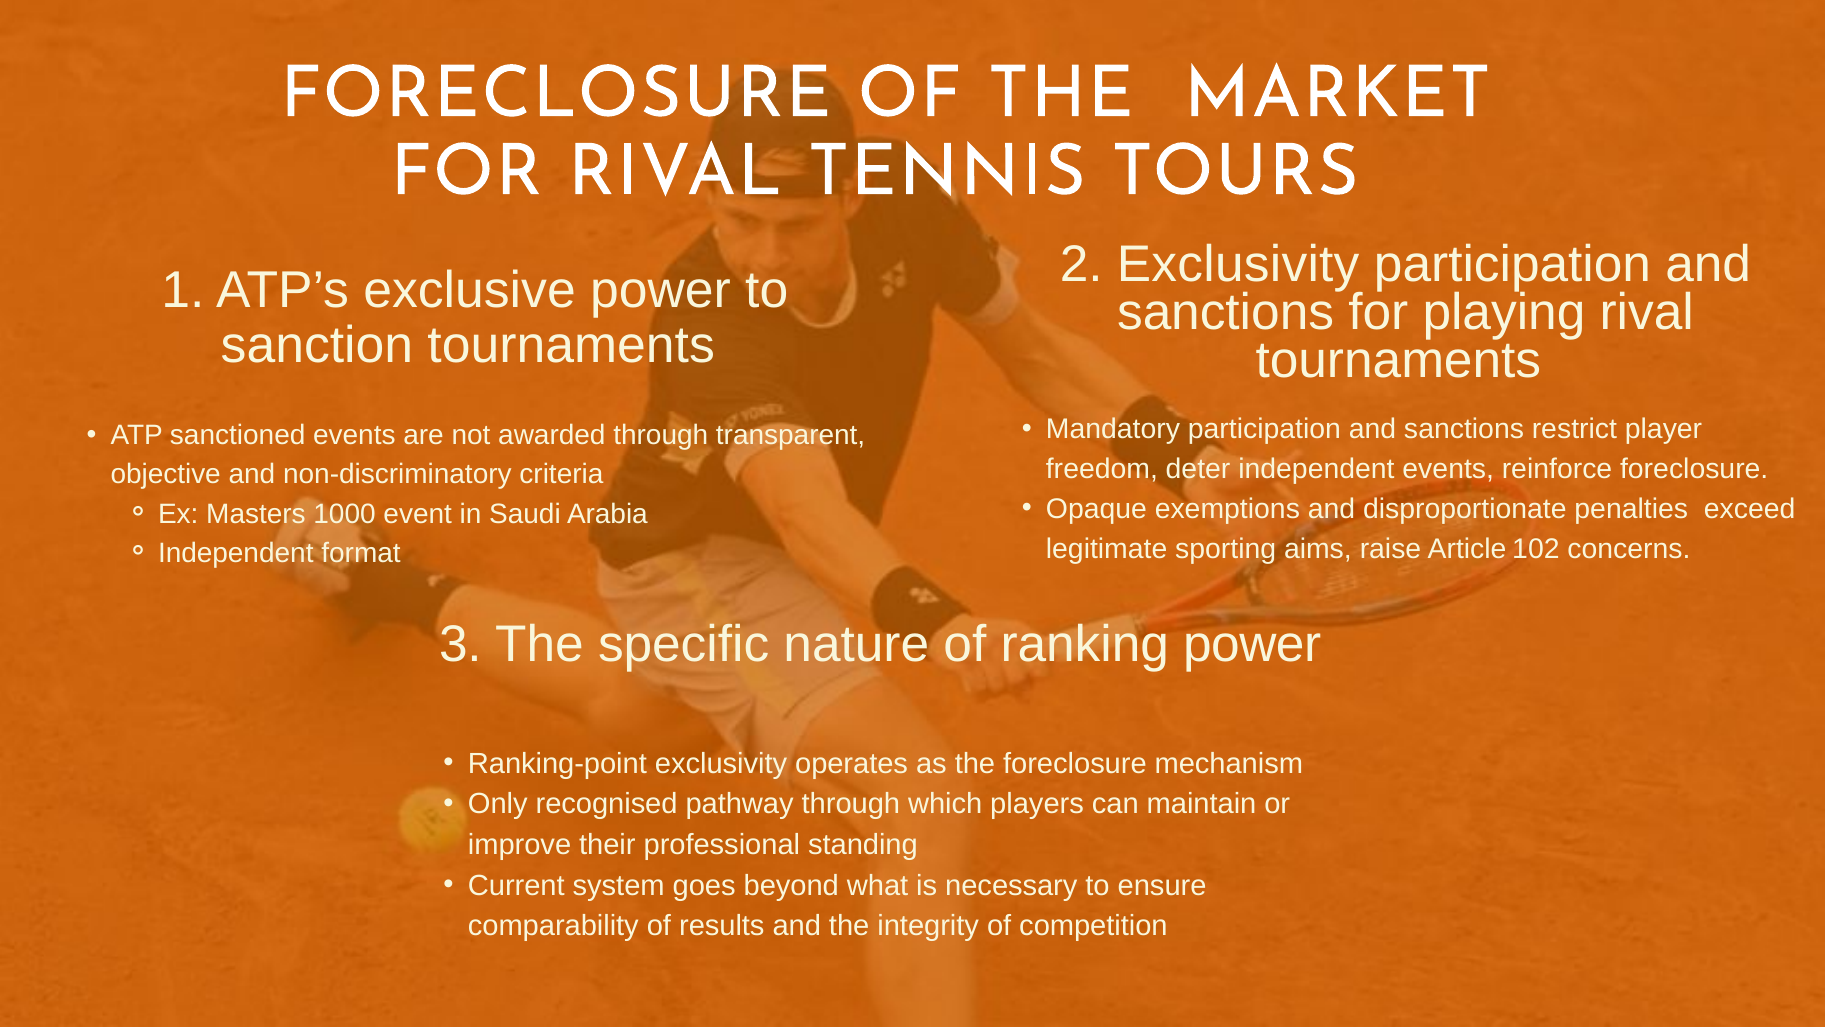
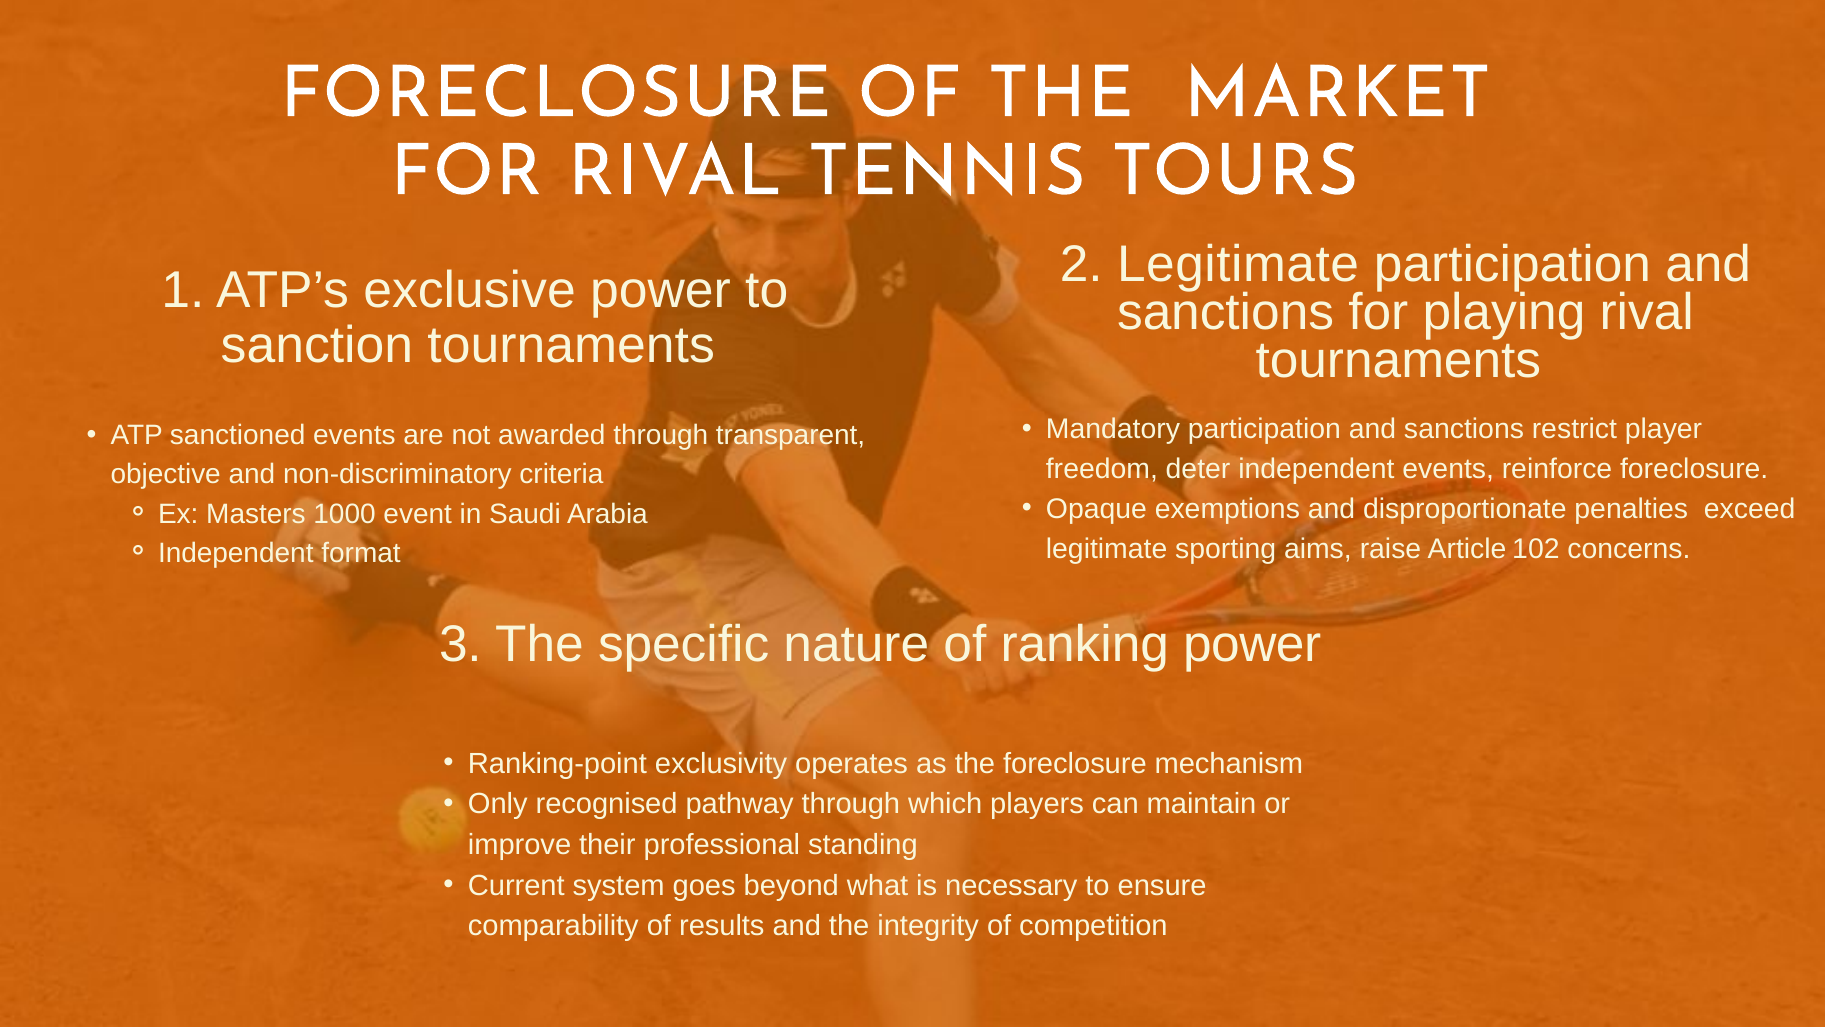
2 Exclusivity: Exclusivity -> Legitimate
